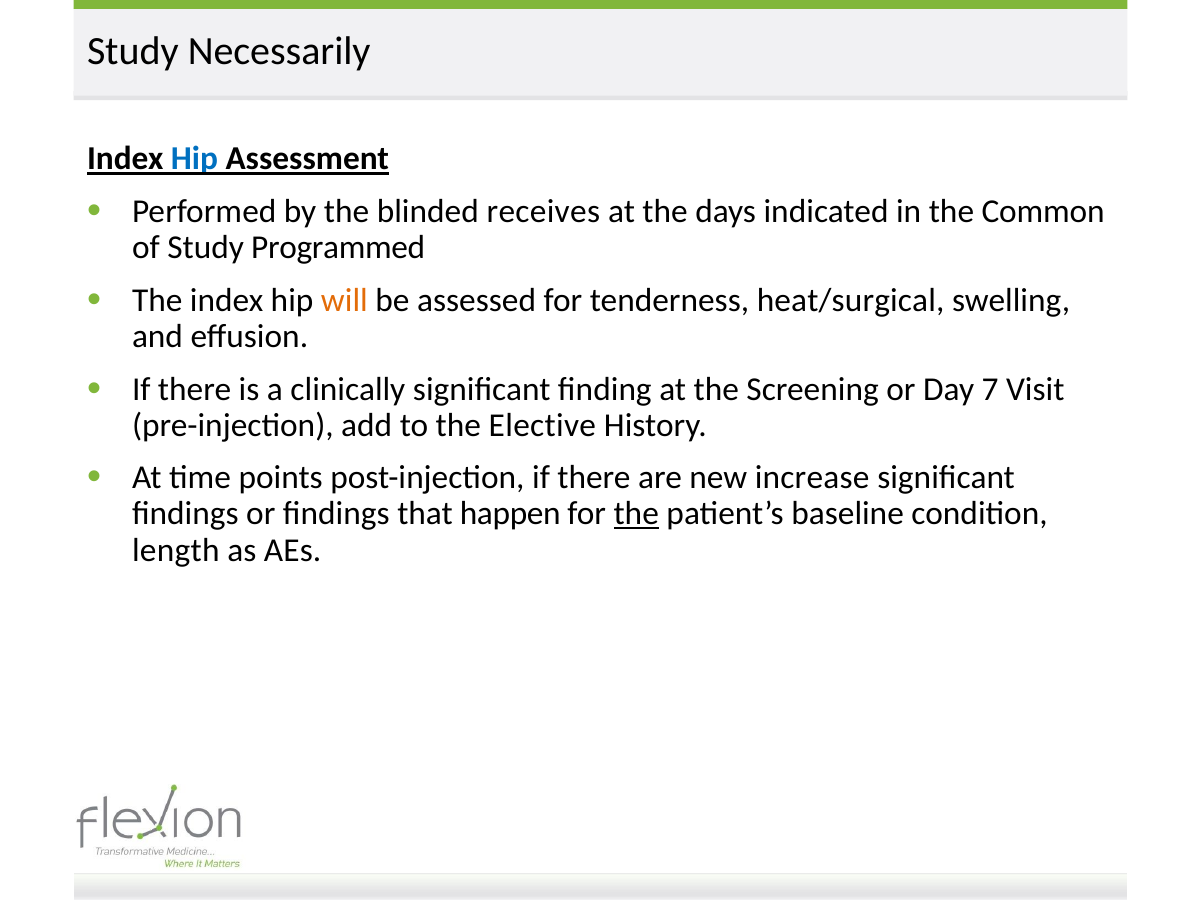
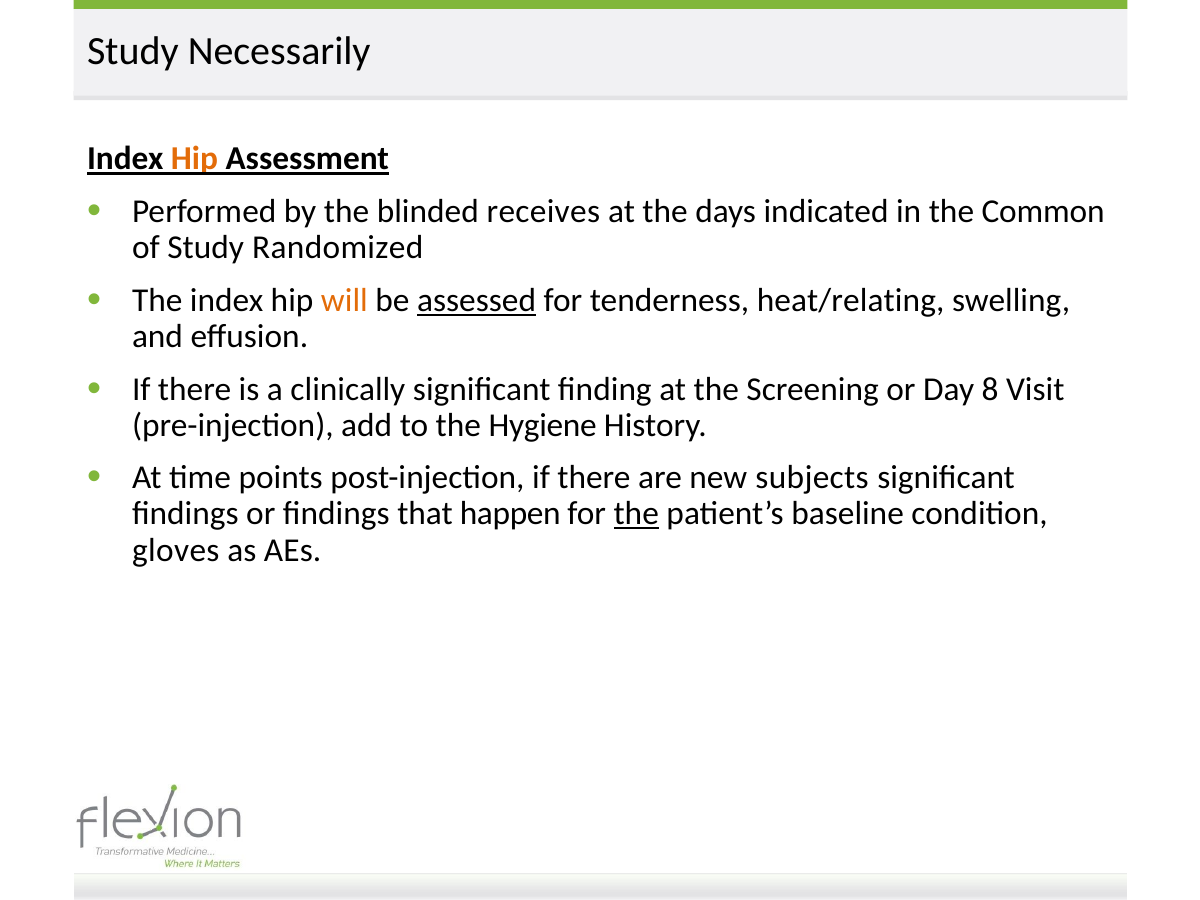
Hip at (194, 159) colour: blue -> orange
Programmed: Programmed -> Randomized
assessed underline: none -> present
heat/surgical: heat/surgical -> heat/relating
7: 7 -> 8
Elective: Elective -> Hygiene
increase: increase -> subjects
length: length -> gloves
